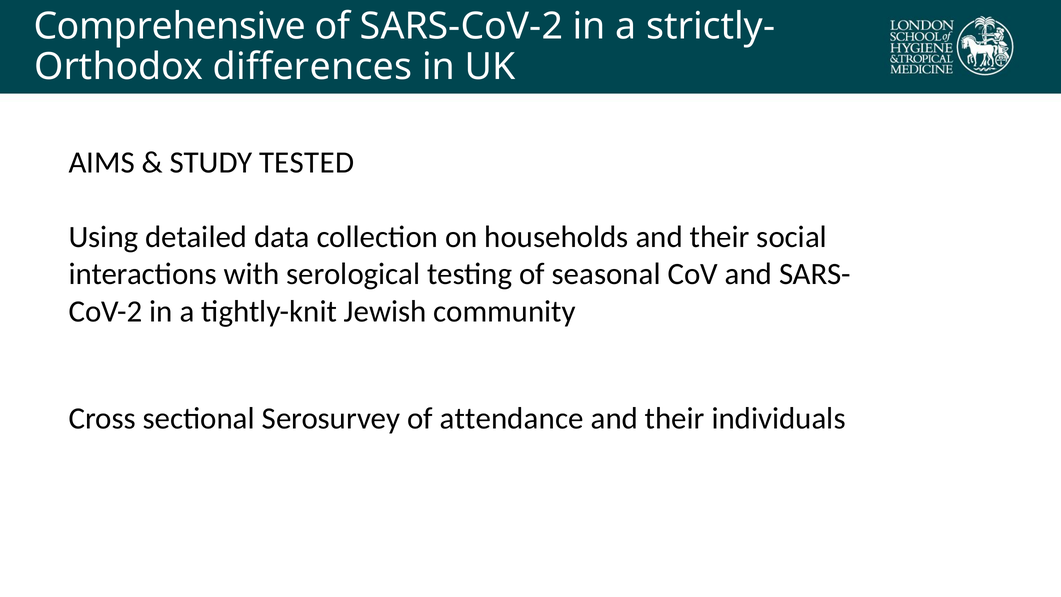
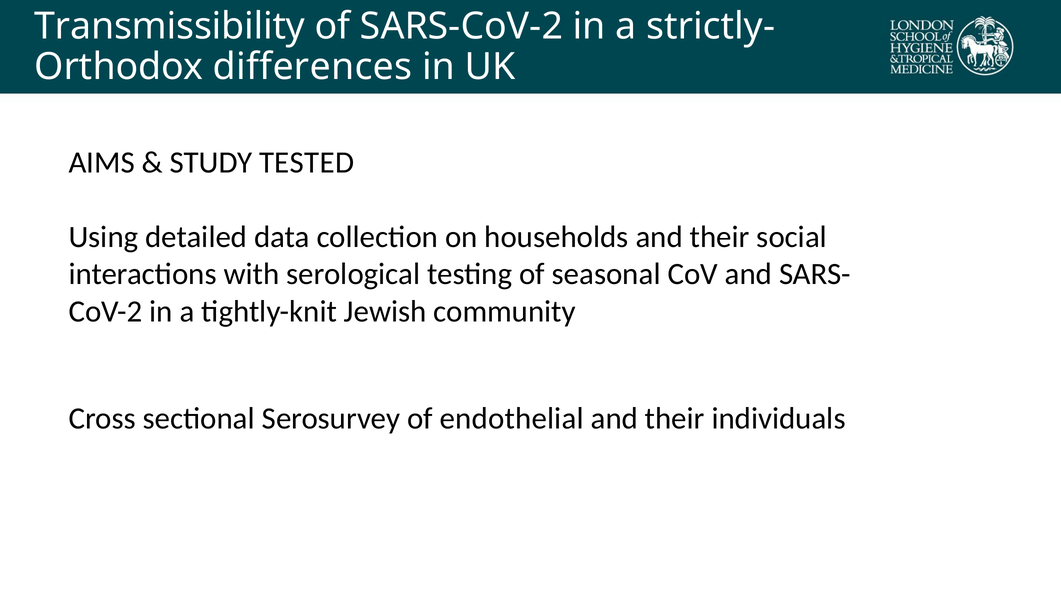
Comprehensive: Comprehensive -> Transmissibility
attendance: attendance -> endothelial
